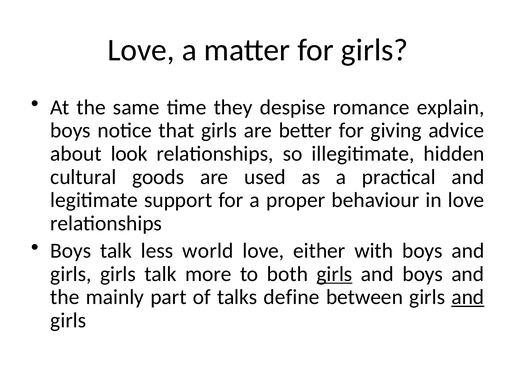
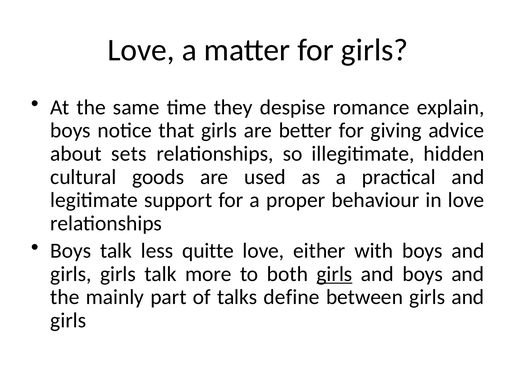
look: look -> sets
world: world -> quitte
and at (468, 297) underline: present -> none
